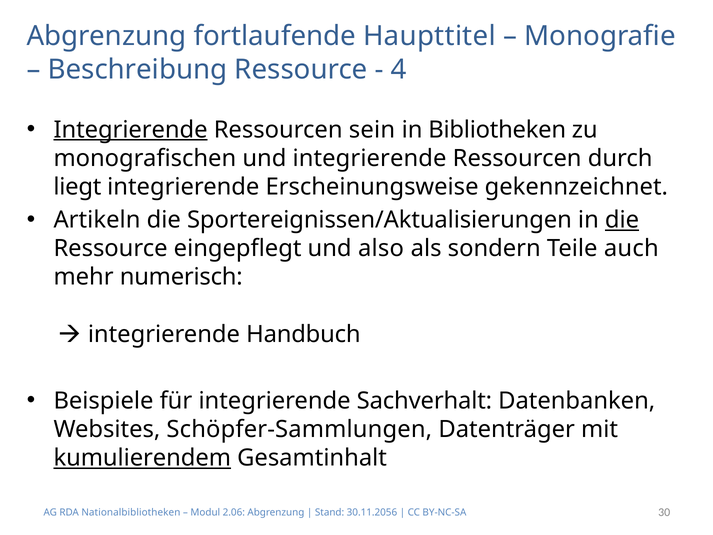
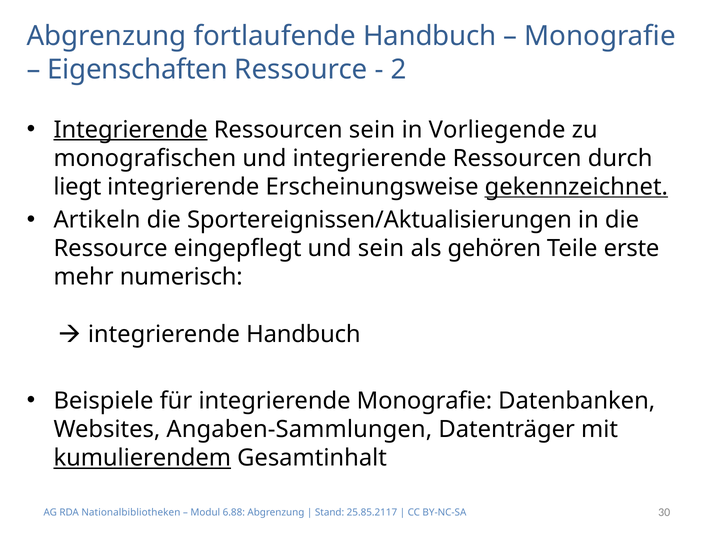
fortlaufende Haupttitel: Haupttitel -> Handbuch
Beschreibung: Beschreibung -> Eigenschaften
4: 4 -> 2
Bibliotheken: Bibliotheken -> Vorliegende
gekennzeichnet underline: none -> present
die at (622, 220) underline: present -> none
und also: also -> sein
sondern: sondern -> gehören
auch: auch -> erste
integrierende Sachverhalt: Sachverhalt -> Monografie
Schöpfer-Sammlungen: Schöpfer-Sammlungen -> Angaben-Sammlungen
2.06: 2.06 -> 6.88
30.11.2056: 30.11.2056 -> 25.85.2117
